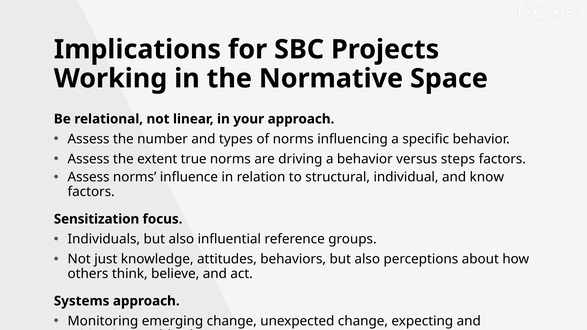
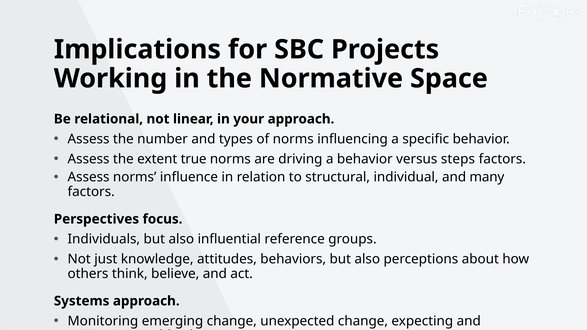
know: know -> many
Sensitization: Sensitization -> Perspectives
